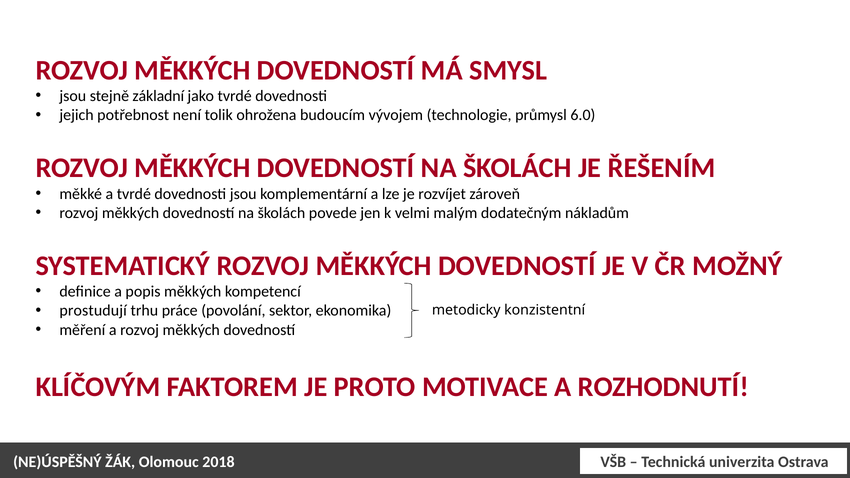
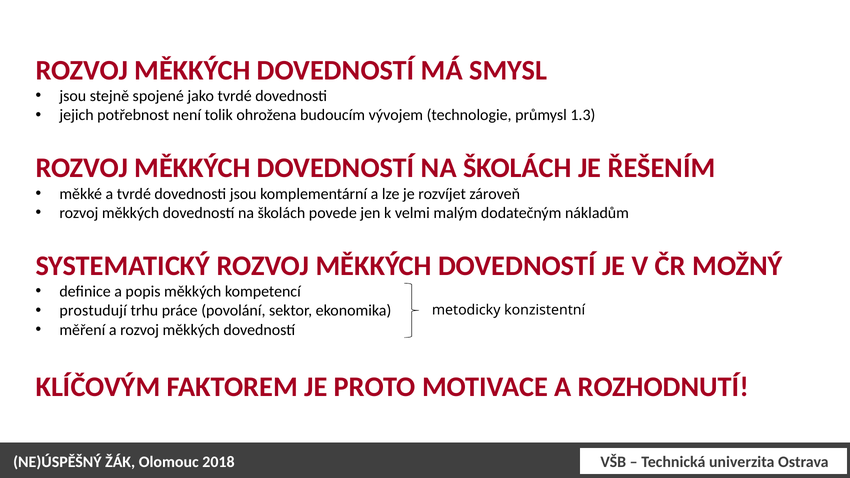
základní: základní -> spojené
6.0: 6.0 -> 1.3
